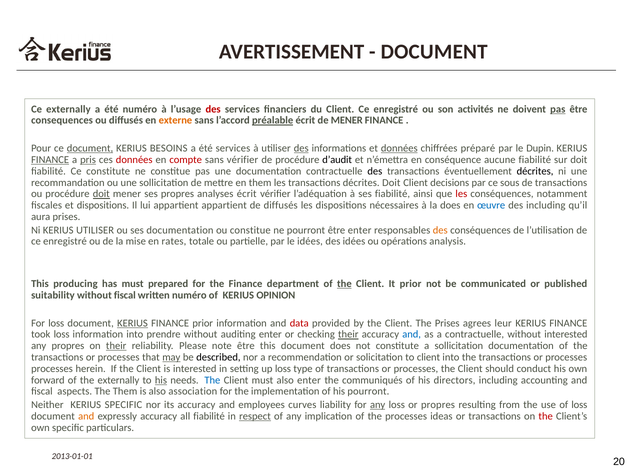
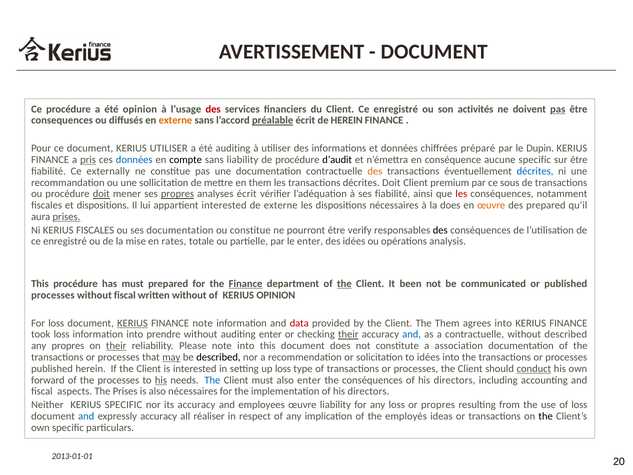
Ce externally: externally -> procédure
été numéro: numéro -> opinion
de MENER: MENER -> HEREIN
document at (90, 148) underline: present -> none
KERIUS BESOINS: BESOINS -> UTILISER
été services: services -> auditing
des at (301, 148) underline: present -> none
données at (399, 148) underline: present -> none
FINANCE at (50, 160) underline: present -> none
données at (134, 160) colour: red -> blue
compte colour: red -> black
sans vérifier: vérifier -> liability
aucune fiabilité: fiabilité -> specific
sur doit: doit -> être
Ce constitute: constitute -> externally
des at (375, 171) colour: black -> orange
décrites at (535, 171) colour: black -> blue
decisions: decisions -> premium
propres at (178, 194) underline: none -> present
appartient appartient: appartient -> interested
de diffusés: diffusés -> externe
œuvre at (491, 205) colour: blue -> orange
des including: including -> prepared
prises at (66, 217) underline: none -> present
KERIUS UTILISER: UTILISER -> FISCALES
être enter: enter -> verify
des at (440, 230) colour: orange -> black
le idées: idées -> enter
This producing: producing -> procédure
Finance at (246, 284) underline: none -> present
It prior: prior -> been
suitability at (53, 295): suitability -> processes
written numéro: numéro -> without
FINANCE prior: prior -> note
The Prises: Prises -> Them
agrees leur: leur -> into
without interested: interested -> described
note être: être -> into
a sollicitation: sollicitation -> association
to client: client -> idées
processes at (52, 368): processes -> published
conduct underline: none -> present
the externally: externally -> processes
the communiqués: communiqués -> conséquences
The Them: Them -> Prises
also association: association -> nécessaires
implementation of his pourront: pourront -> directors
employees curves: curves -> œuvre
any at (378, 405) underline: present -> none
and at (86, 416) colour: orange -> blue
all fiabilité: fiabilité -> réaliser
respect underline: present -> none
the processes: processes -> employés
the at (546, 416) colour: red -> black
